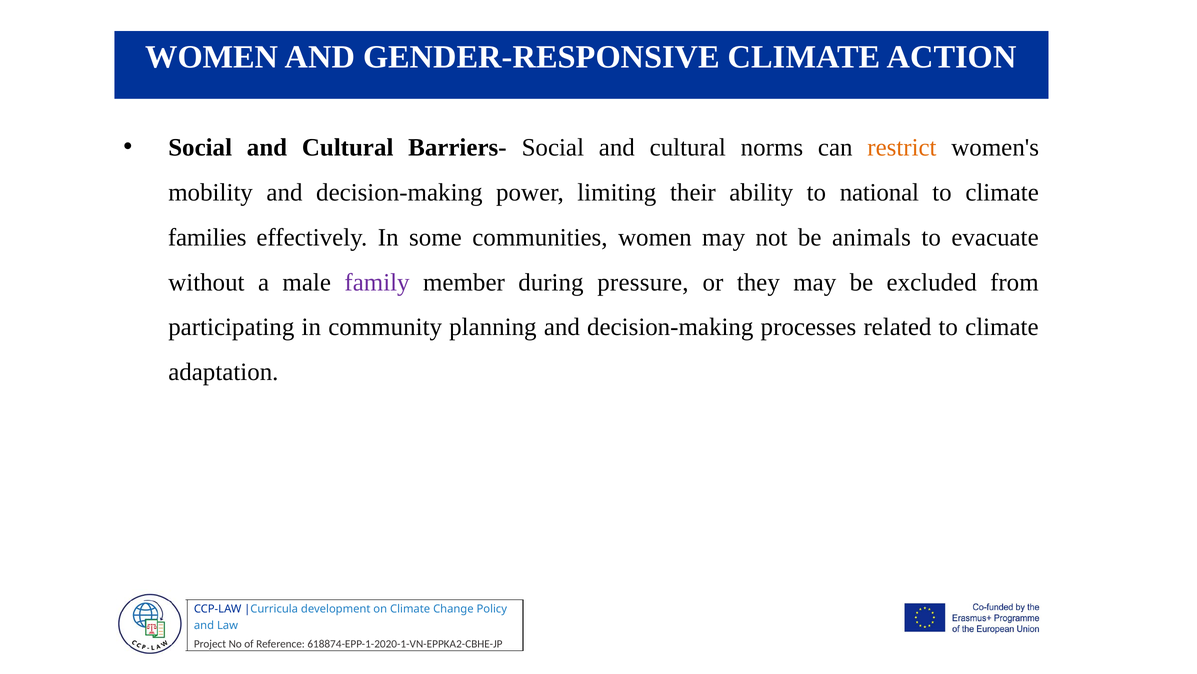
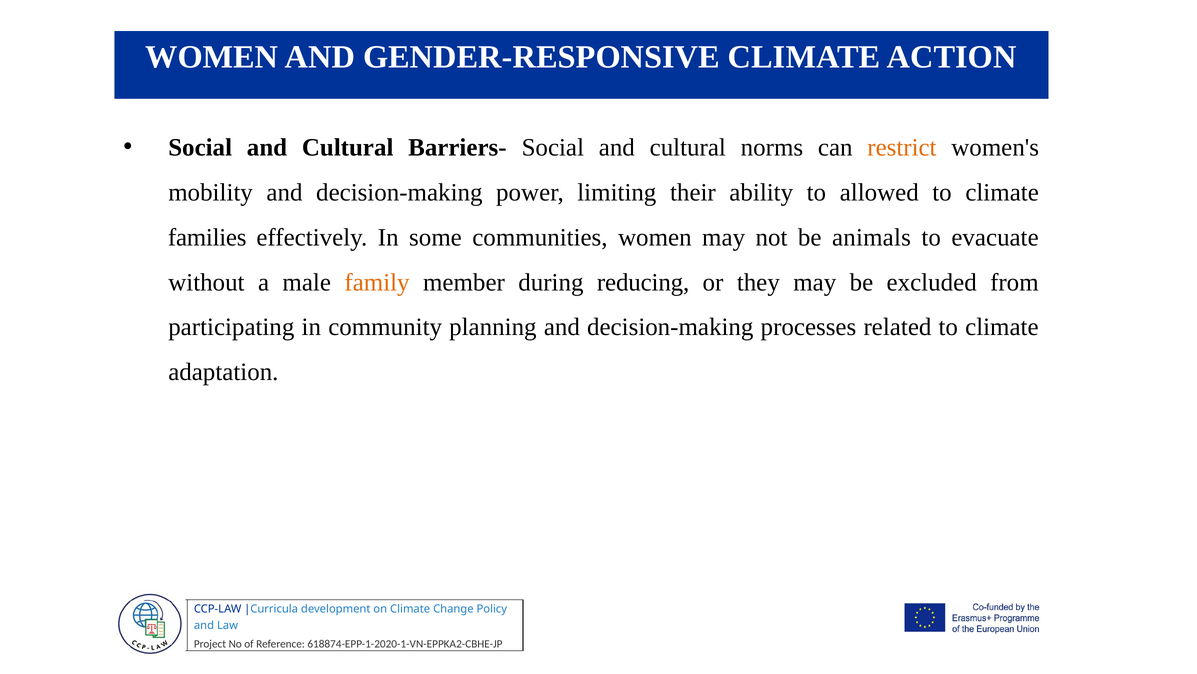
national: national -> allowed
family colour: purple -> orange
pressure: pressure -> reducing
